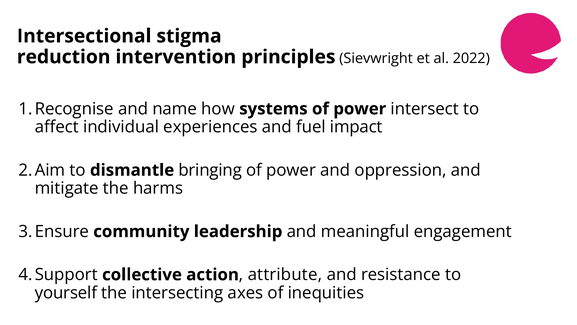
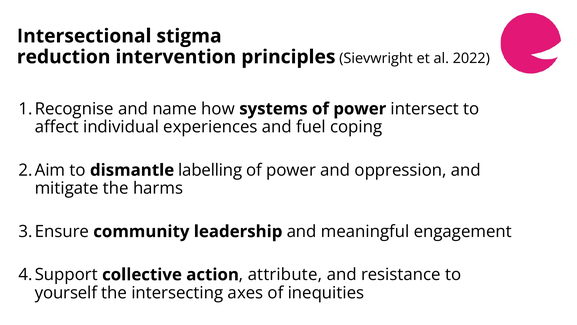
impact: impact -> coping
bringing: bringing -> labelling
